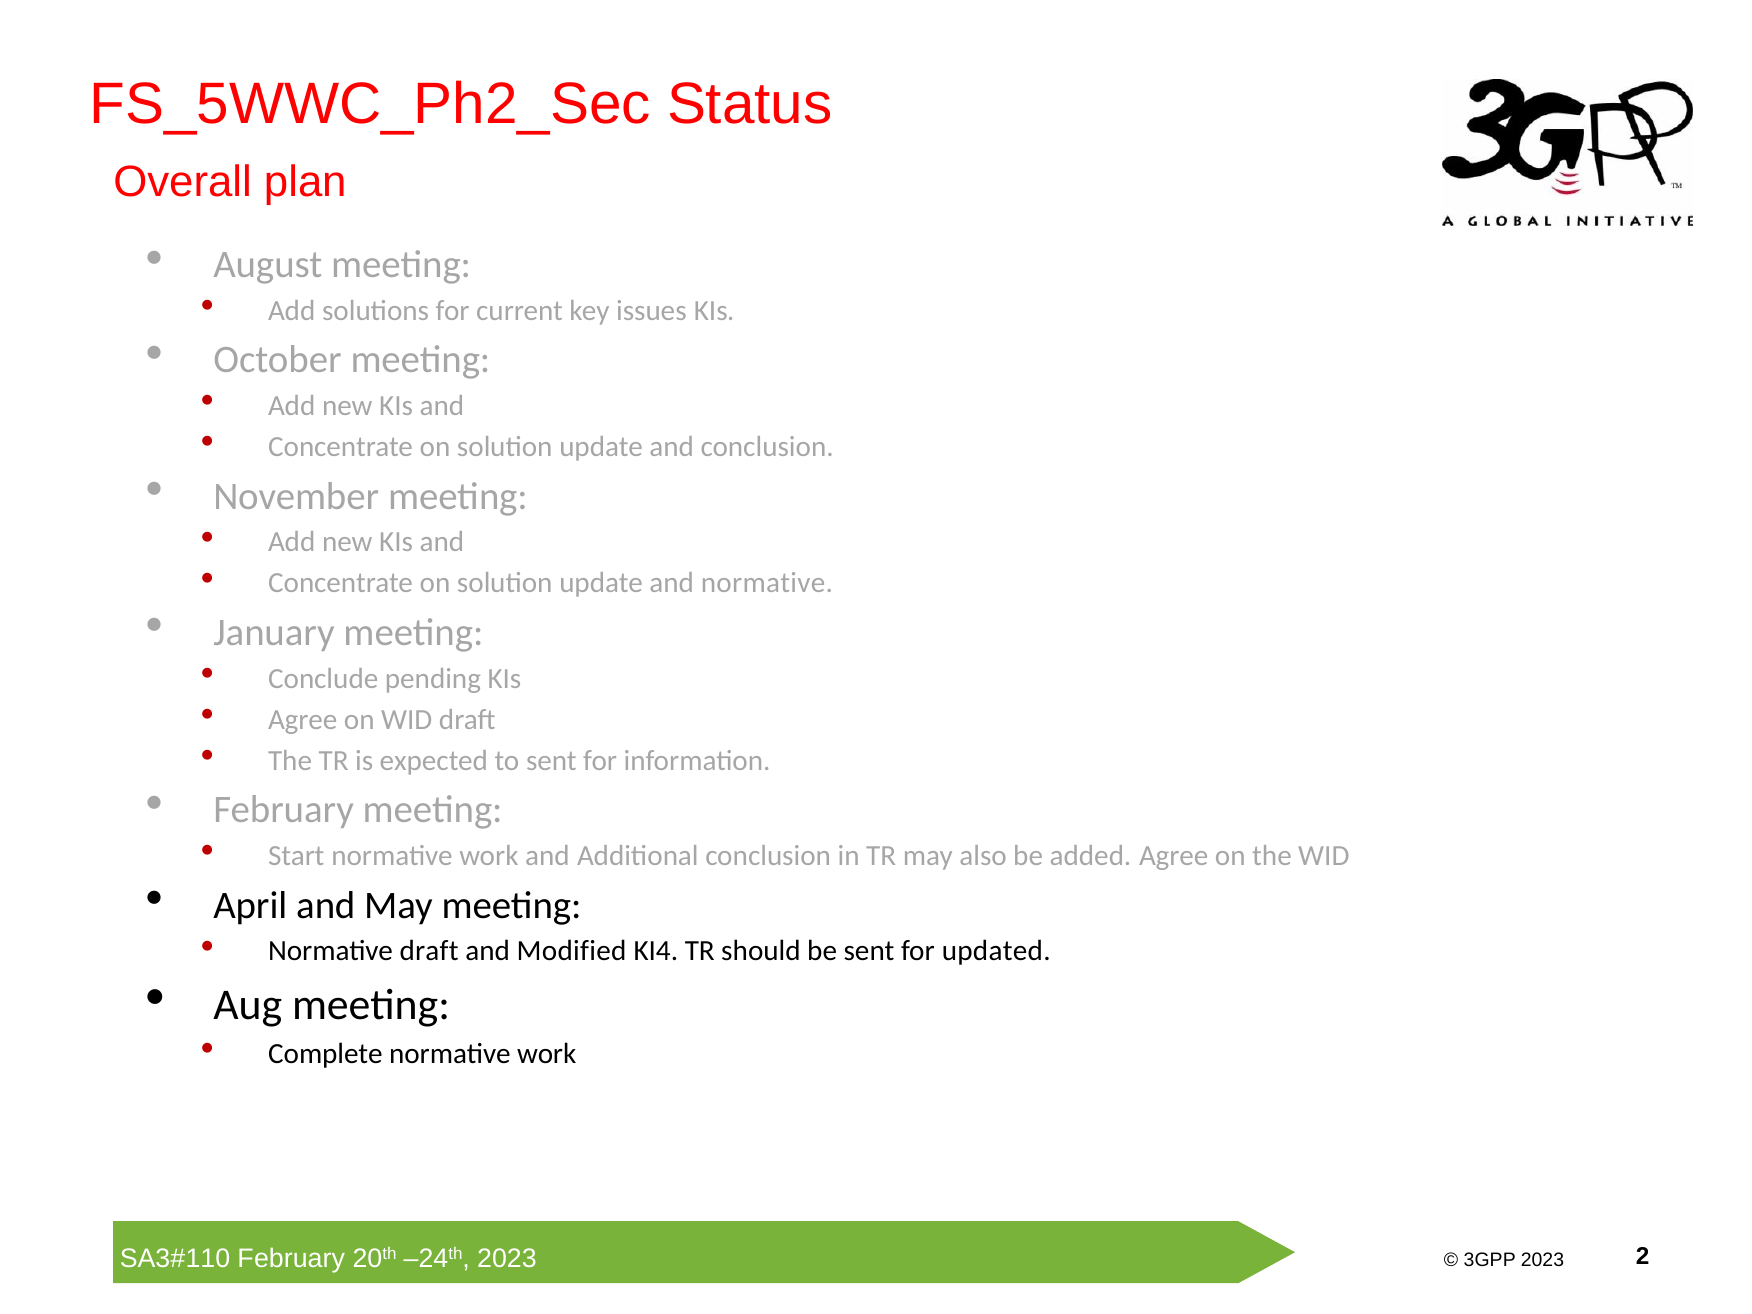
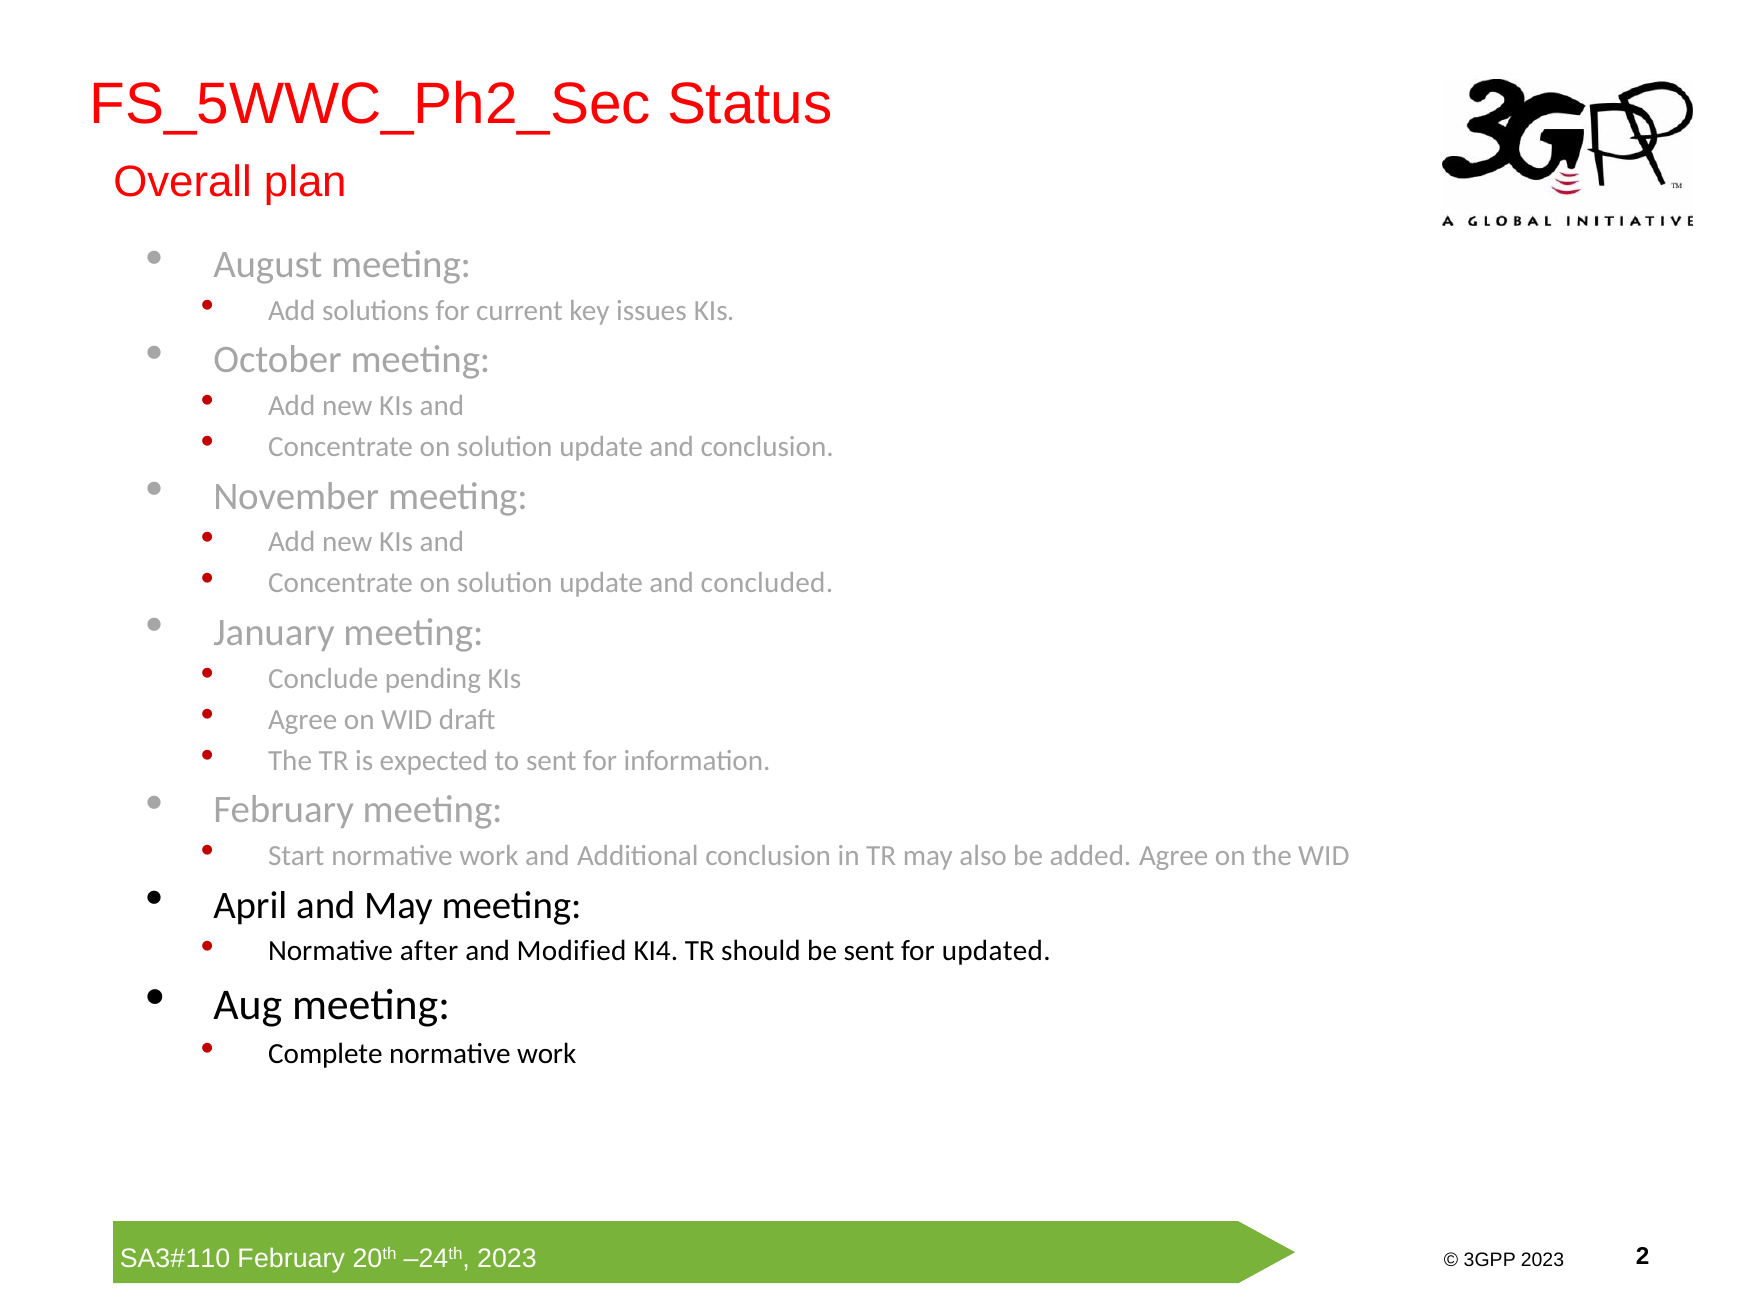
and normative: normative -> concluded
Normative draft: draft -> after
